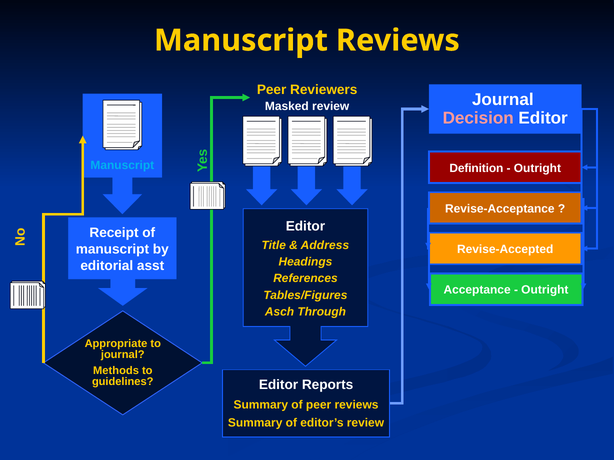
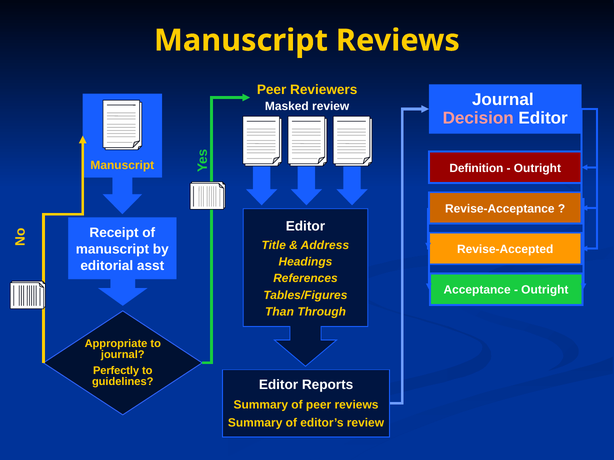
Manuscript at (122, 165) colour: light blue -> yellow
Asch: Asch -> Than
Methods: Methods -> Perfectly
